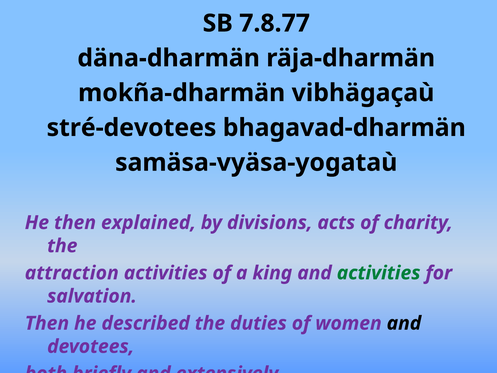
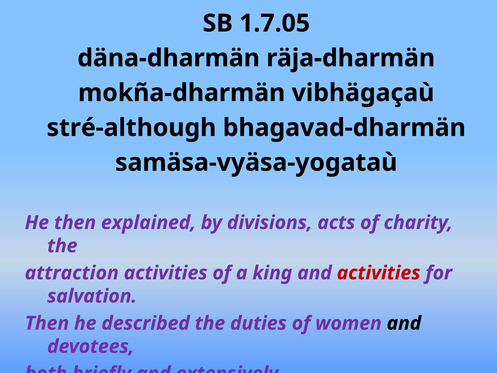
7.8.77: 7.8.77 -> 1.7.05
stré-devotees: stré-devotees -> stré-although
activities at (379, 273) colour: green -> red
